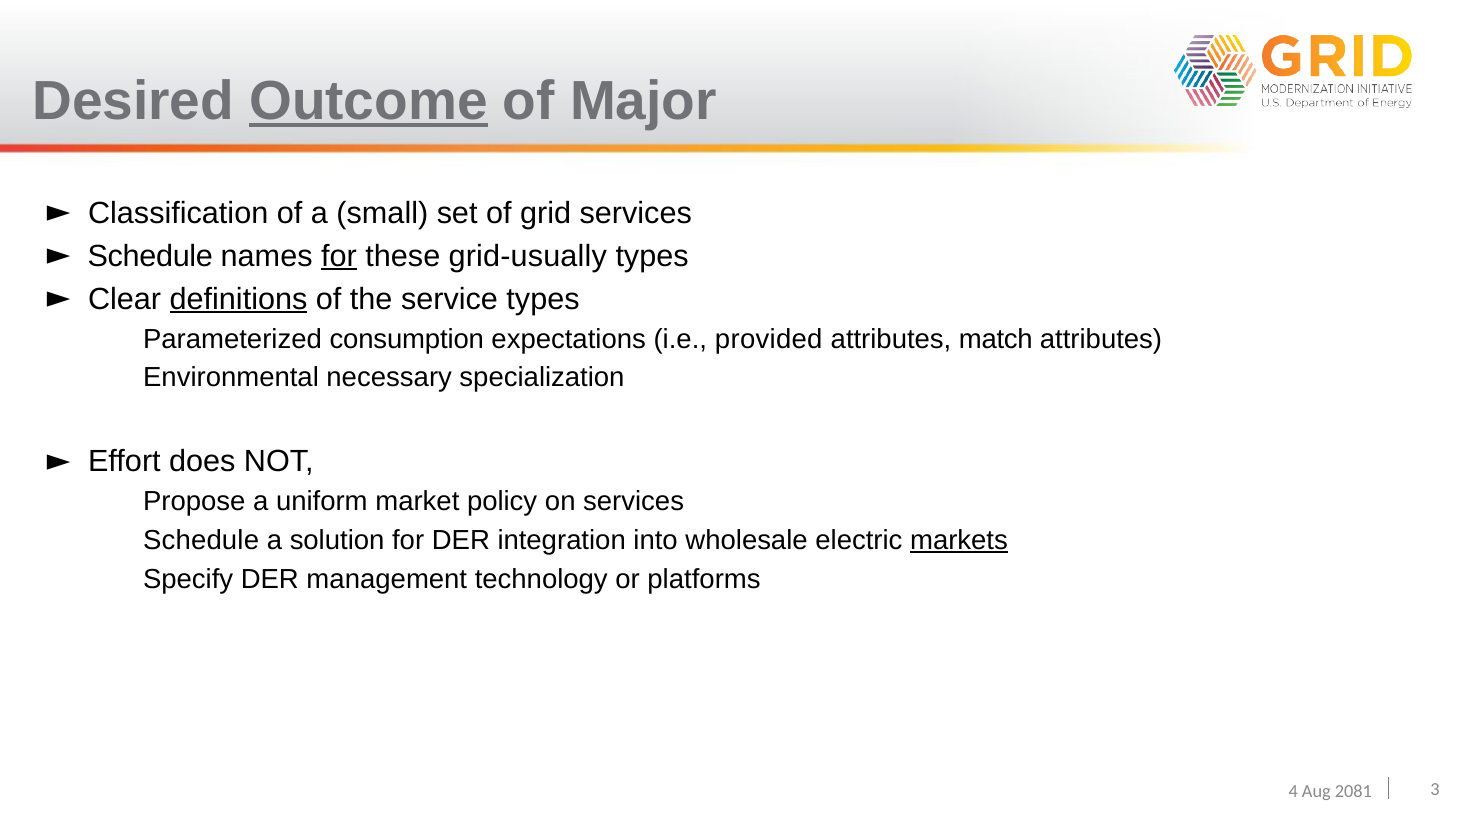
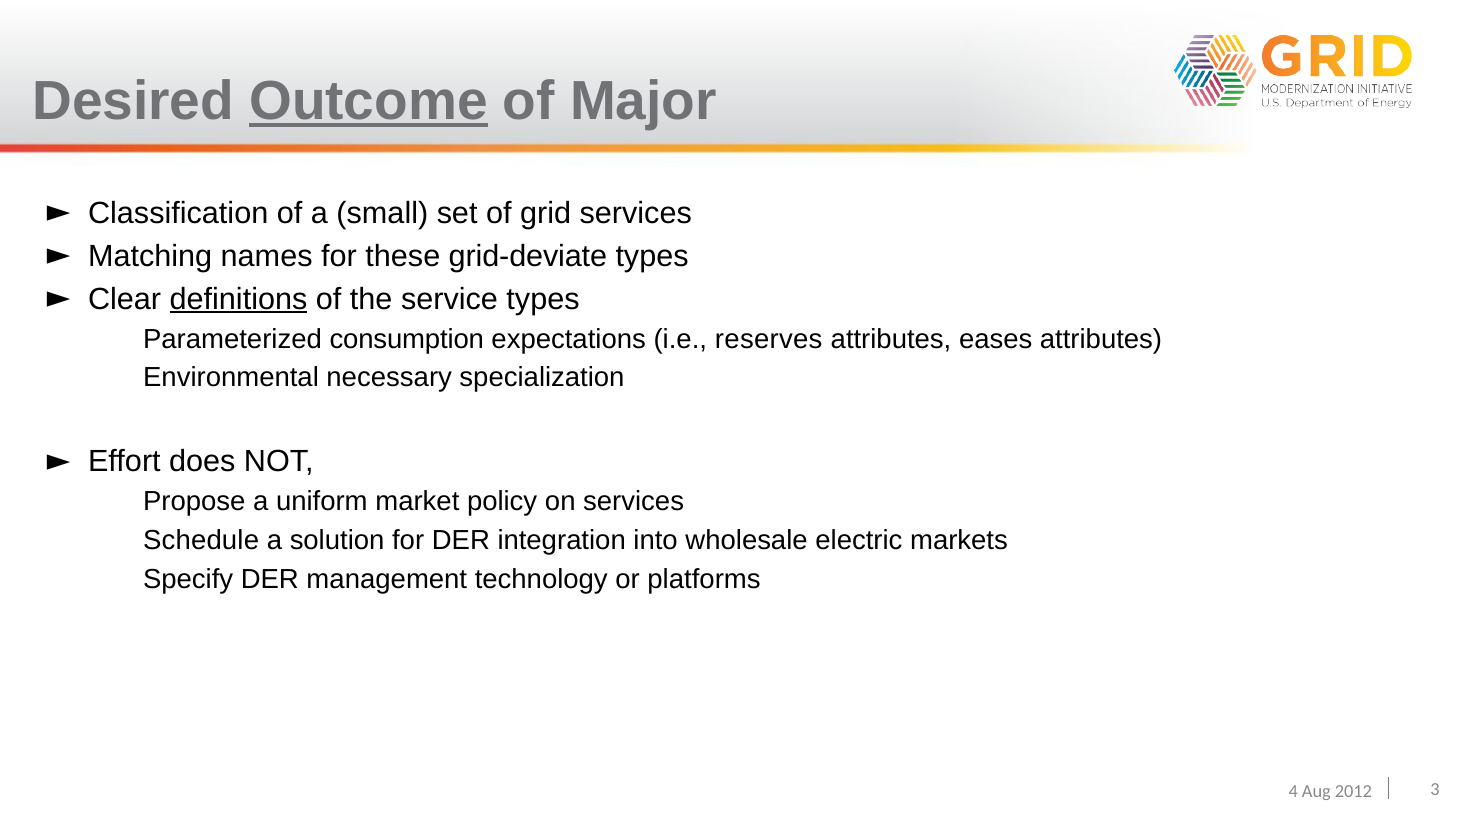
Schedule at (150, 256): Schedule -> Matching
for at (339, 256) underline: present -> none
grid-usually: grid-usually -> grid-deviate
provided: provided -> reserves
match: match -> eases
markets underline: present -> none
2081: 2081 -> 2012
